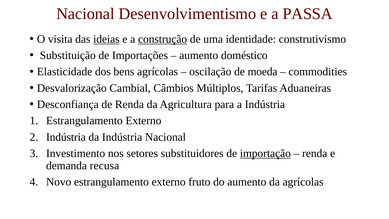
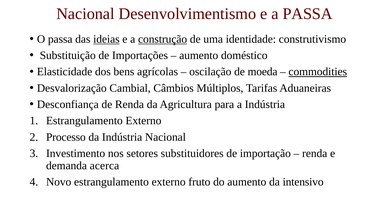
O visita: visita -> passa
commodities underline: none -> present
Indústria at (66, 137): Indústria -> Processo
importação underline: present -> none
recusa: recusa -> acerca
da agrícolas: agrícolas -> intensivo
